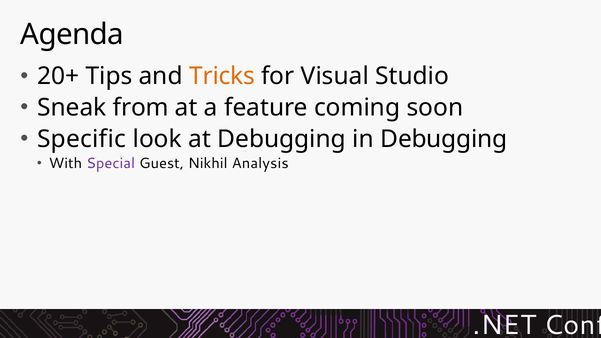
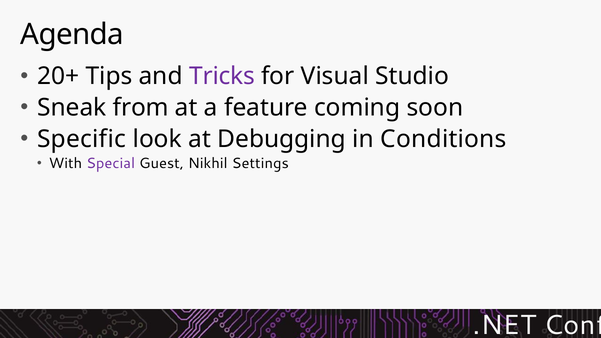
Tricks colour: orange -> purple
in Debugging: Debugging -> Conditions
Analysis: Analysis -> Settings
